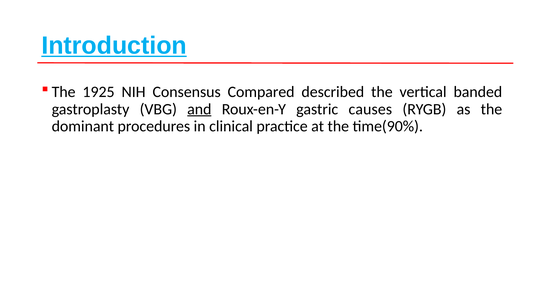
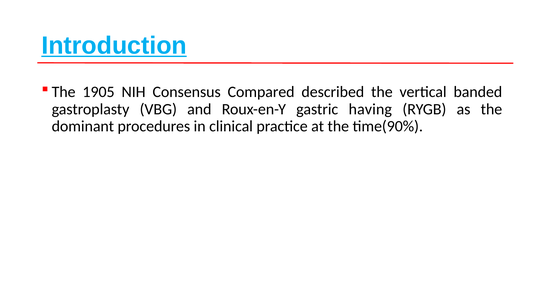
1925: 1925 -> 1905
and underline: present -> none
causes: causes -> having
